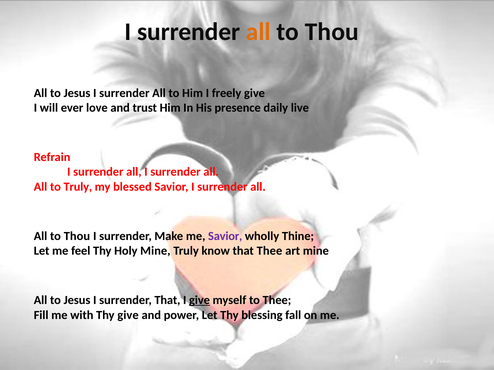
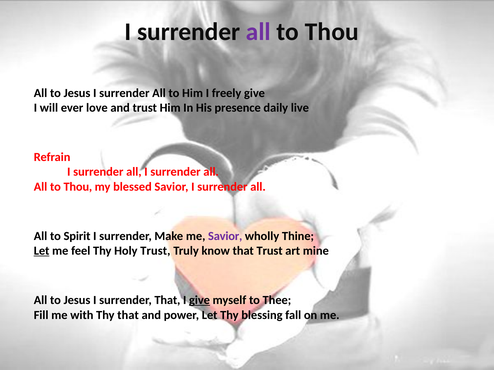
all at (258, 32) colour: orange -> purple
Truly at (78, 187): Truly -> Thou
Thou at (77, 236): Thou -> Spirit
Let at (42, 251) underline: none -> present
Holy Mine: Mine -> Trust
that Thee: Thee -> Trust
Thy give: give -> that
